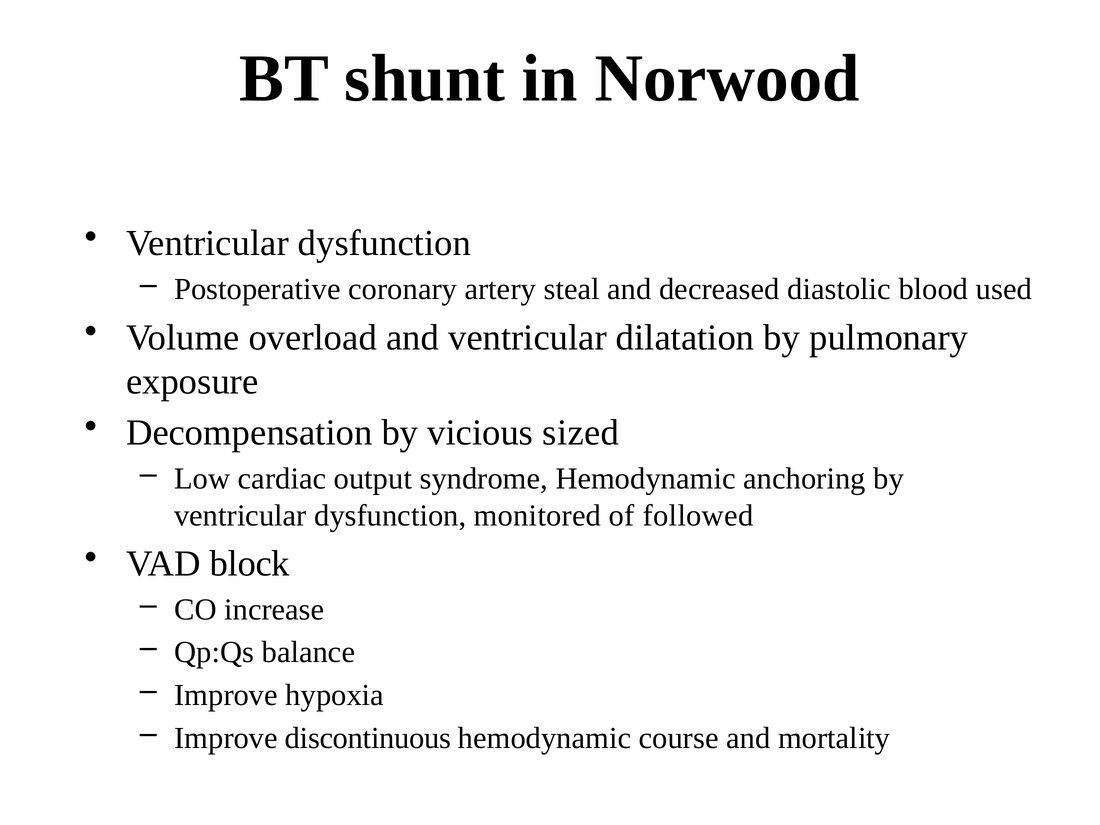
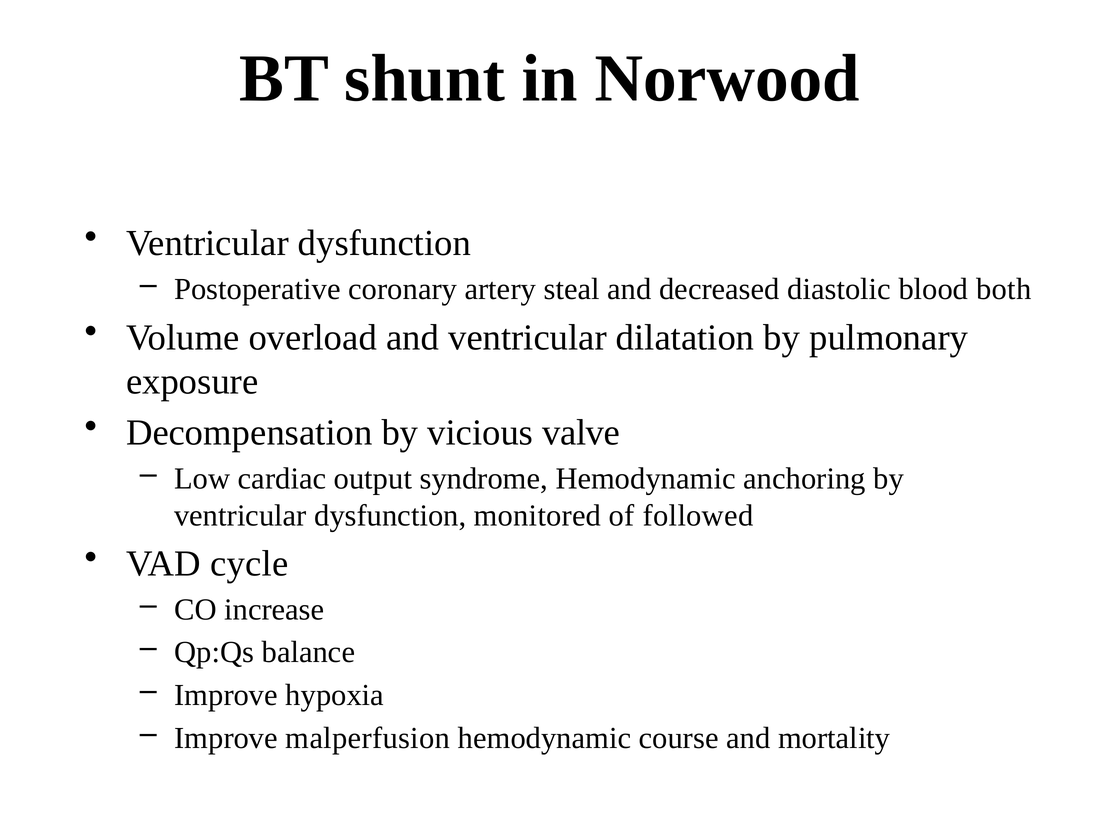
used: used -> both
sized: sized -> valve
block: block -> cycle
discontinuous: discontinuous -> malperfusion
